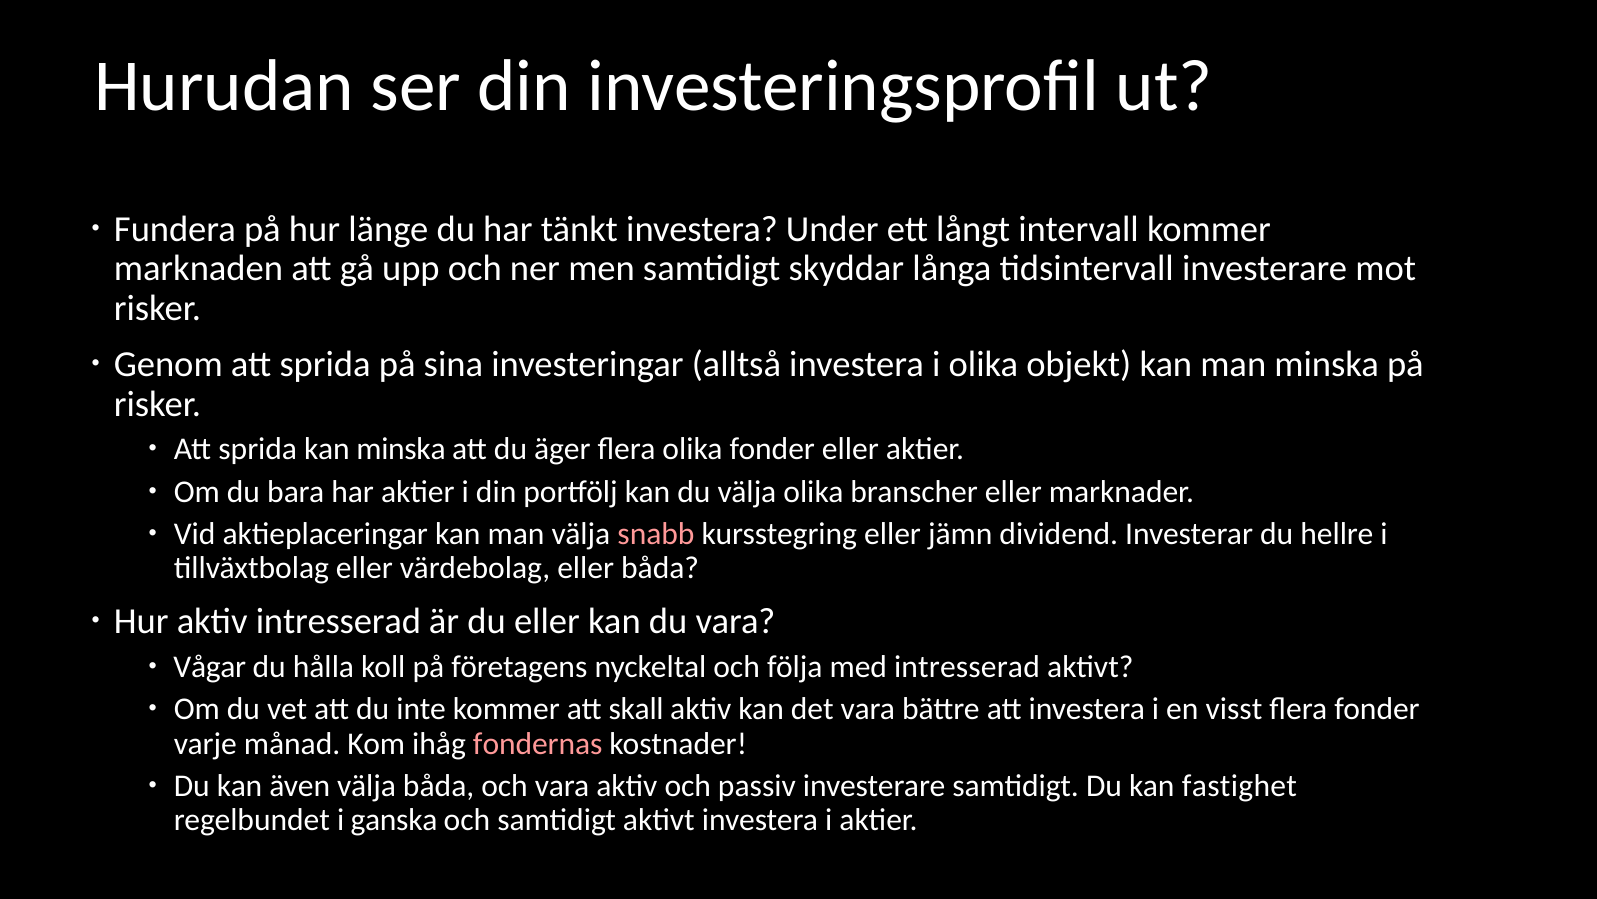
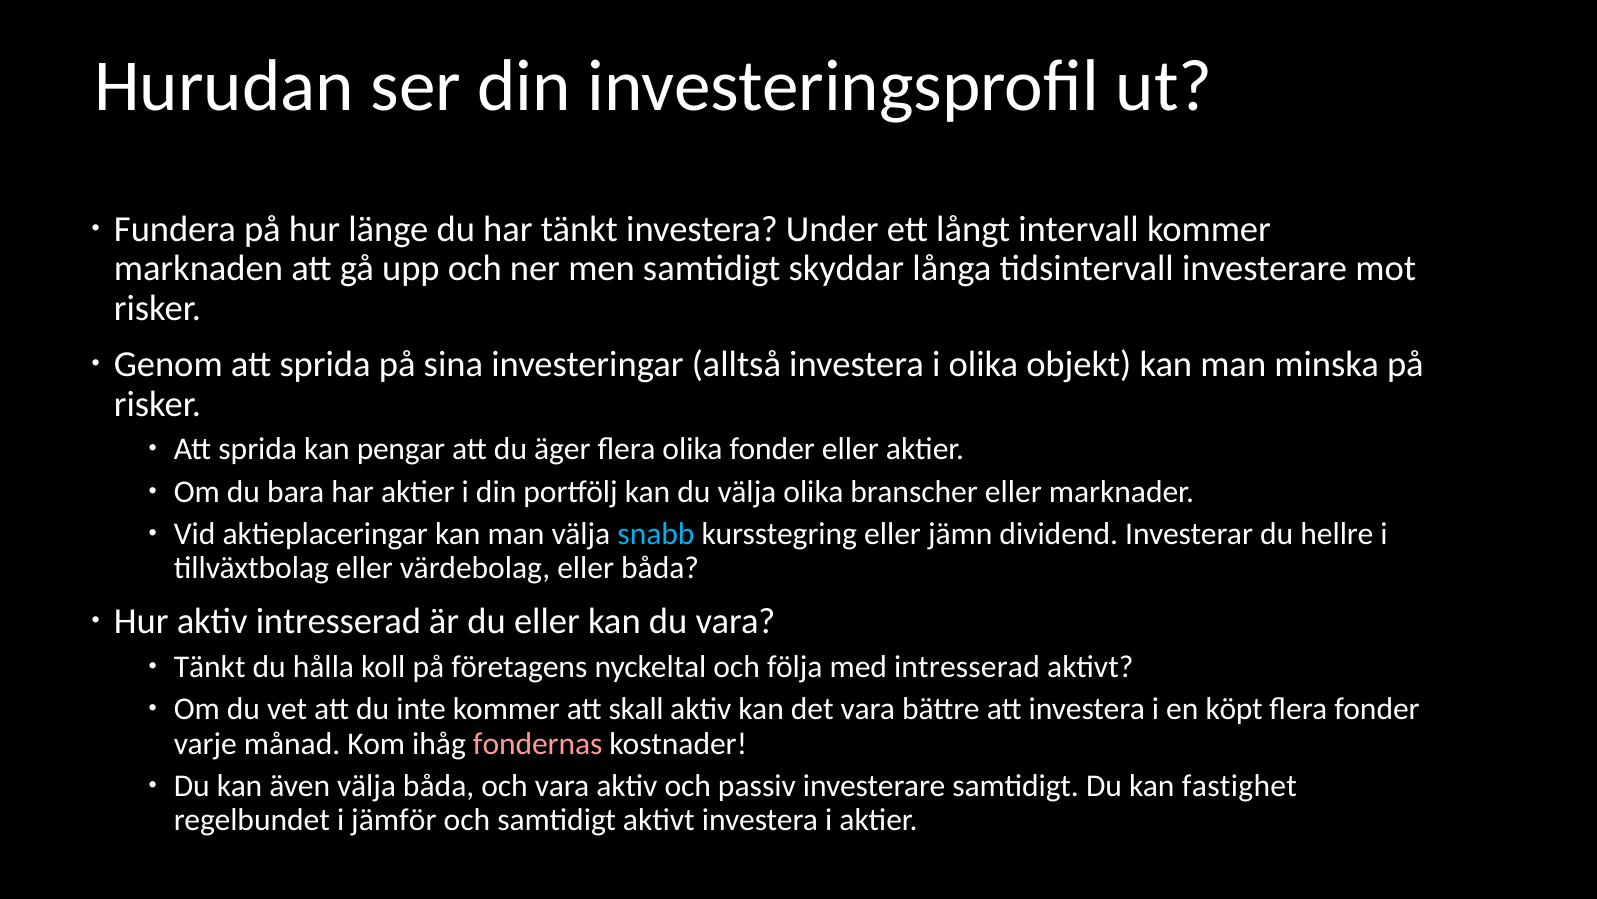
kan minska: minska -> pengar
snabb colour: pink -> light blue
Vågar at (210, 667): Vågar -> Tänkt
visst: visst -> köpt
ganska: ganska -> jämför
